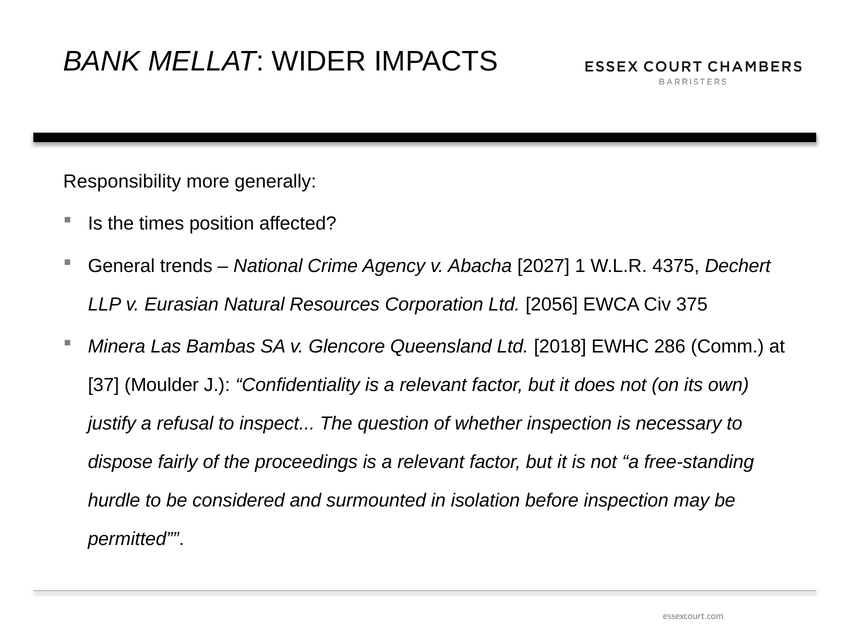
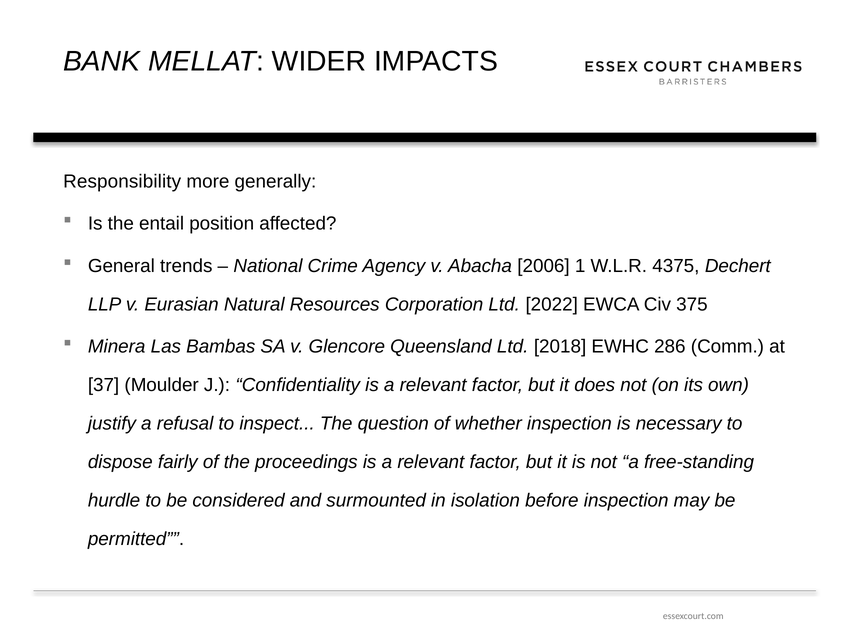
times: times -> entail
2027: 2027 -> 2006
2056: 2056 -> 2022
